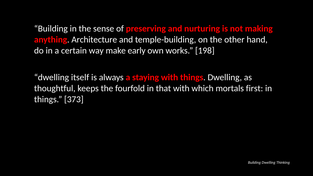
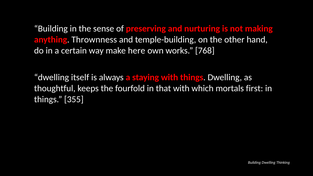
Architecture: Architecture -> Thrownness
early: early -> here
198: 198 -> 768
373: 373 -> 355
